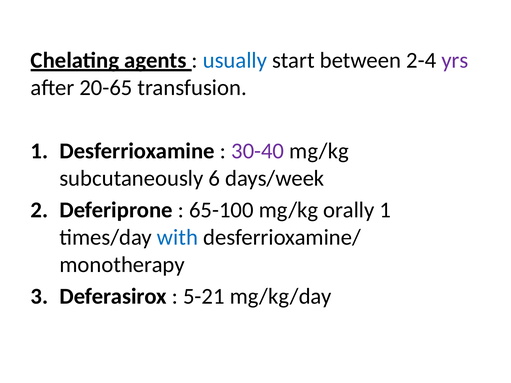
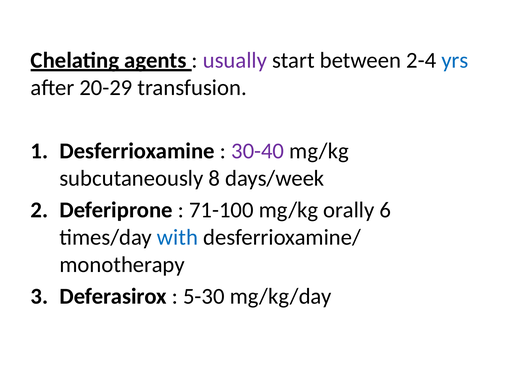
usually colour: blue -> purple
yrs colour: purple -> blue
20-65: 20-65 -> 20-29
6: 6 -> 8
65-100: 65-100 -> 71-100
orally 1: 1 -> 6
5-21: 5-21 -> 5-30
